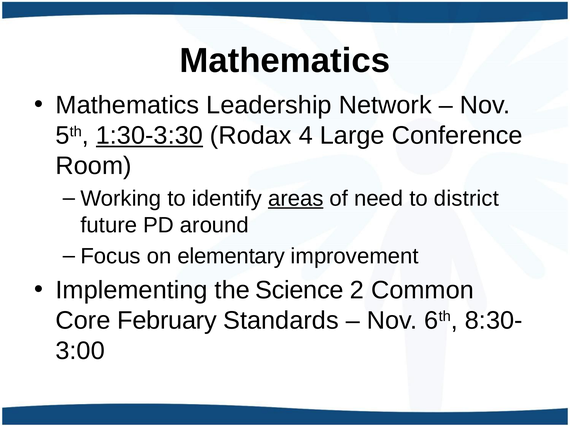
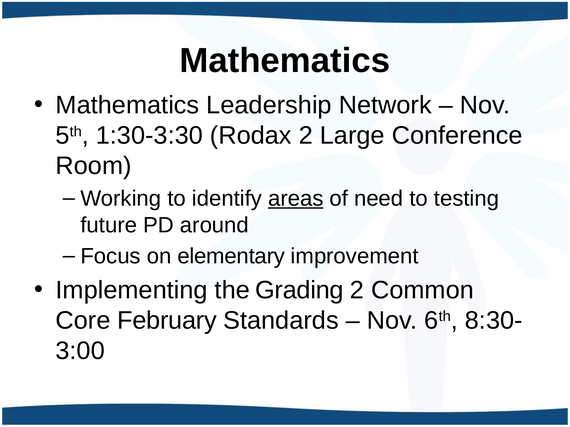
1:30-3:30 underline: present -> none
Rodax 4: 4 -> 2
district: district -> testing
Science: Science -> Grading
